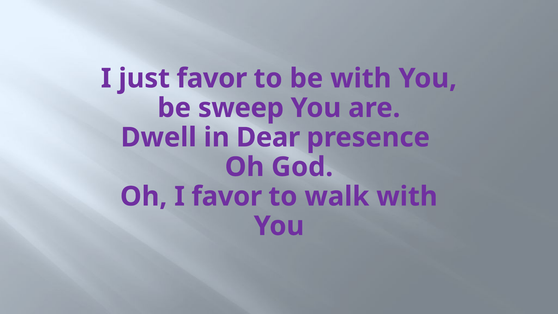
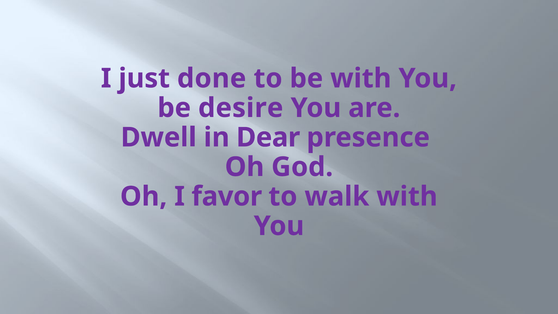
just favor: favor -> done
sweep: sweep -> desire
